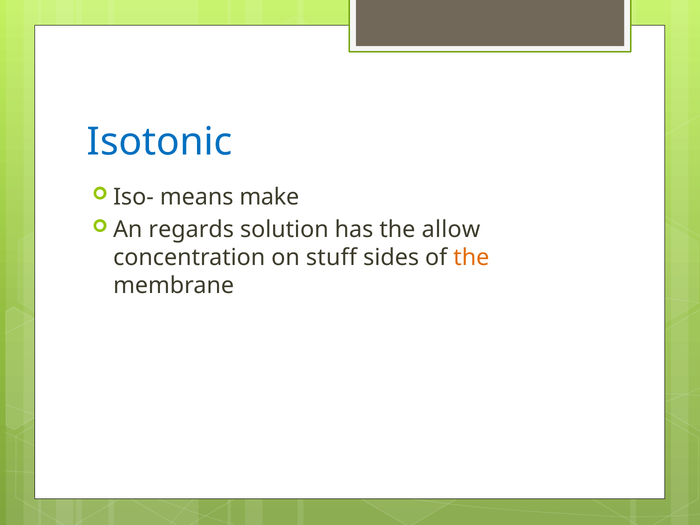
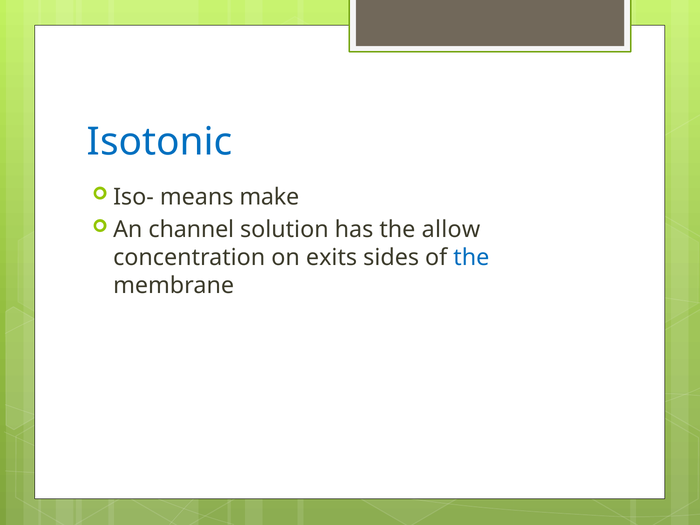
regards: regards -> channel
stuff: stuff -> exits
the at (471, 258) colour: orange -> blue
